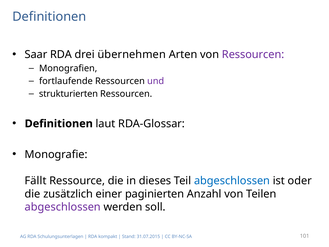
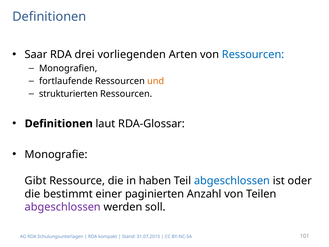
übernehmen: übernehmen -> vorliegenden
Ressourcen at (253, 54) colour: purple -> blue
und colour: purple -> orange
Fällt: Fällt -> Gibt
dieses: dieses -> haben
zusätzlich: zusätzlich -> bestimmt
